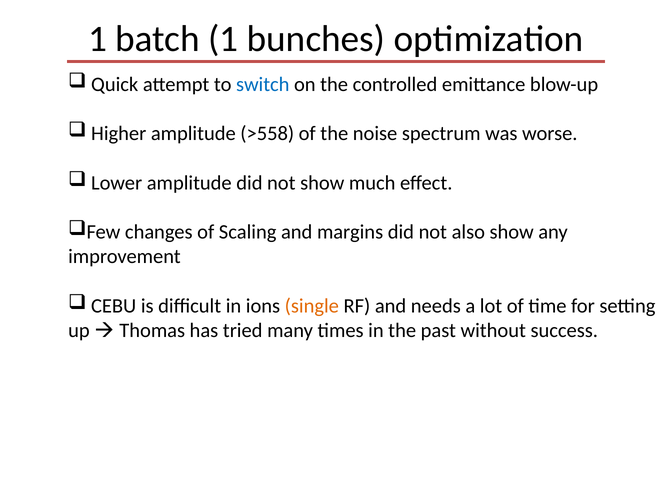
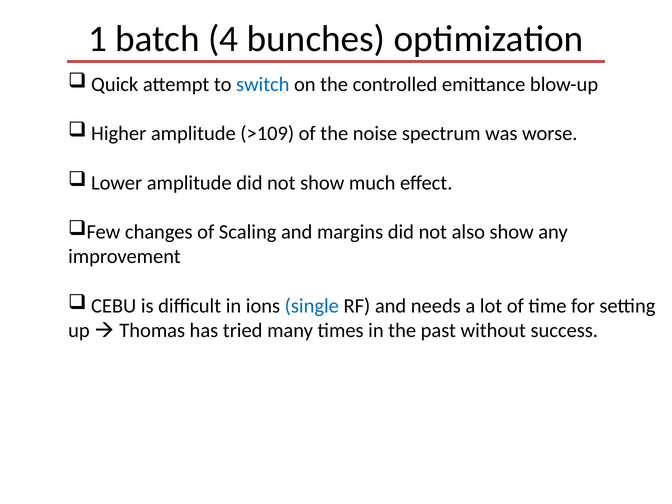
batch 1: 1 -> 4
>558: >558 -> >109
single colour: orange -> blue
